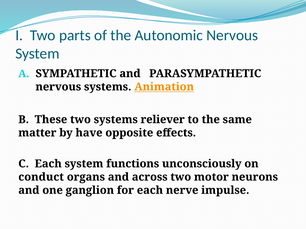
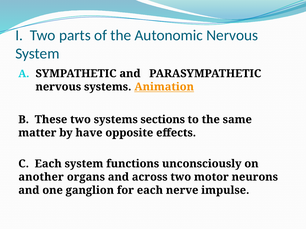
reliever: reliever -> sections
conduct: conduct -> another
